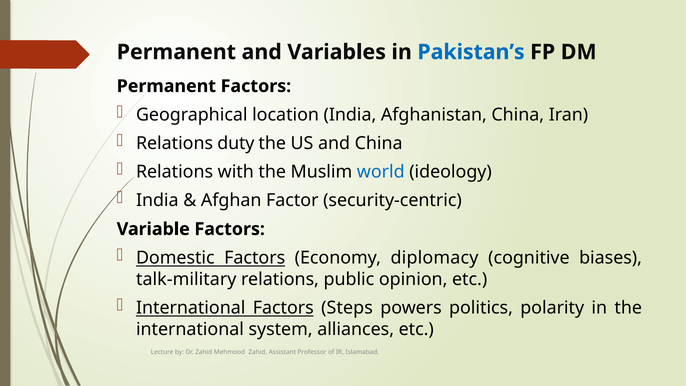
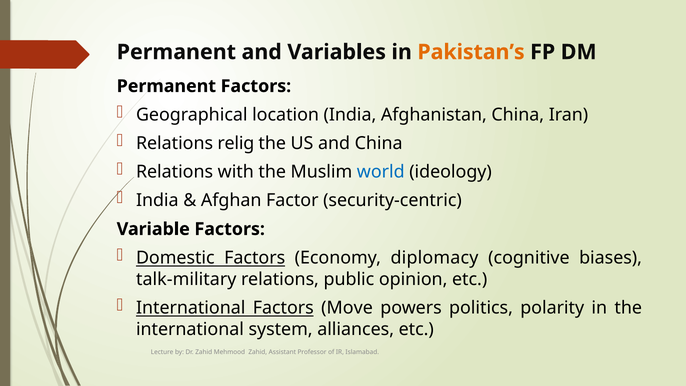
Pakistan’s colour: blue -> orange
duty: duty -> relig
Steps: Steps -> Move
